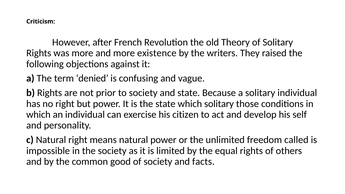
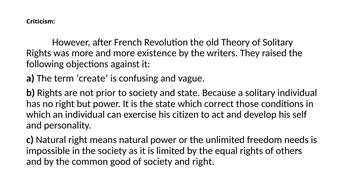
denied: denied -> create
which solitary: solitary -> correct
called: called -> needs
and facts: facts -> right
